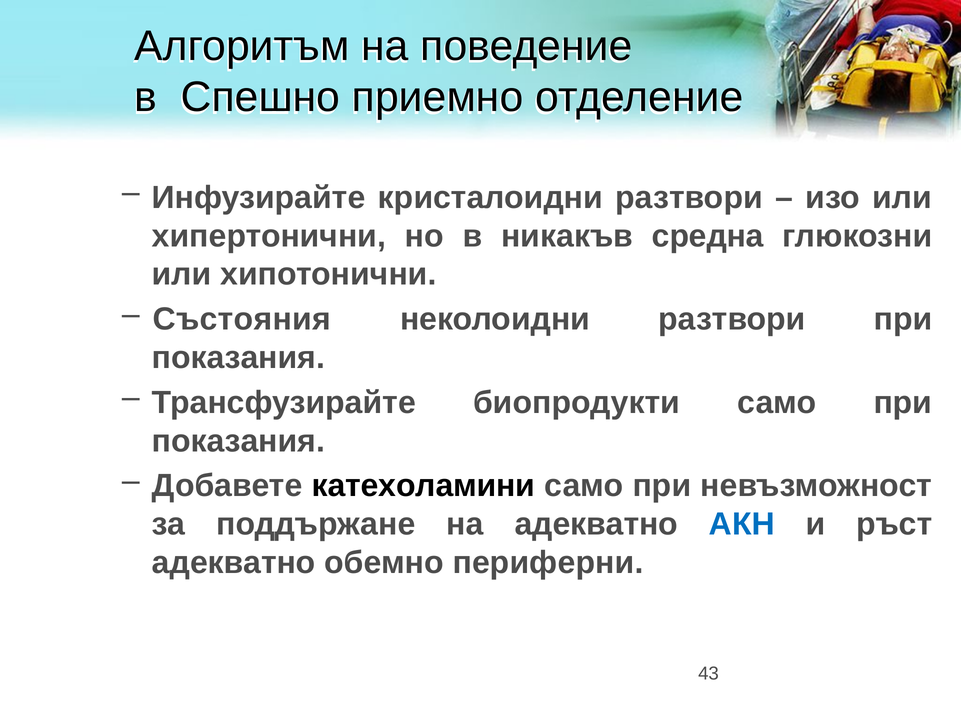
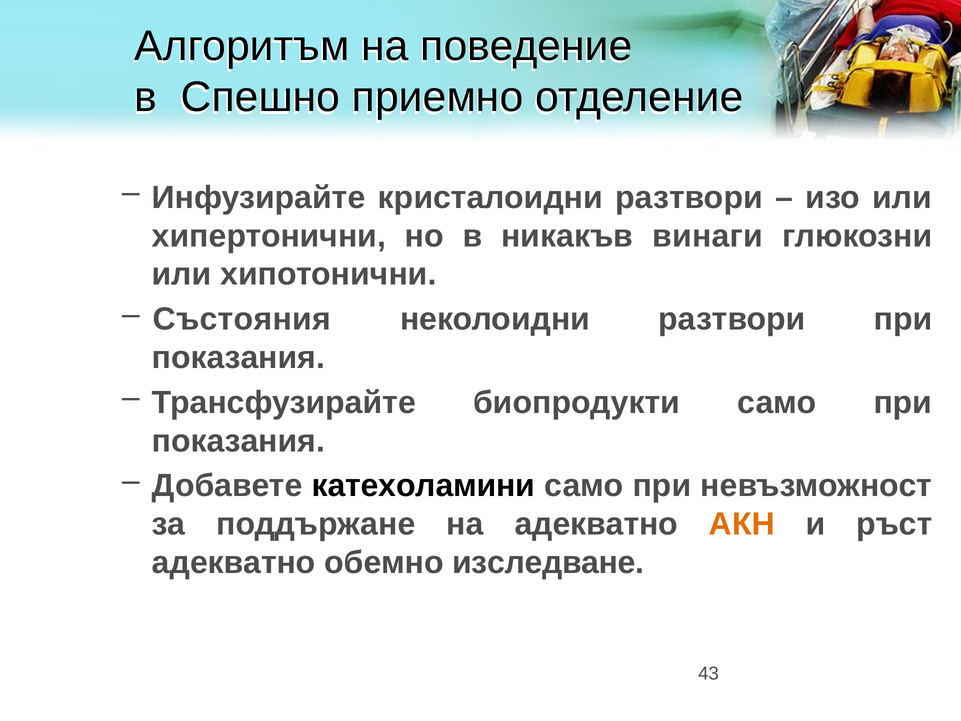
средна: средна -> винаги
АКН colour: blue -> orange
периферни: периферни -> изследване
